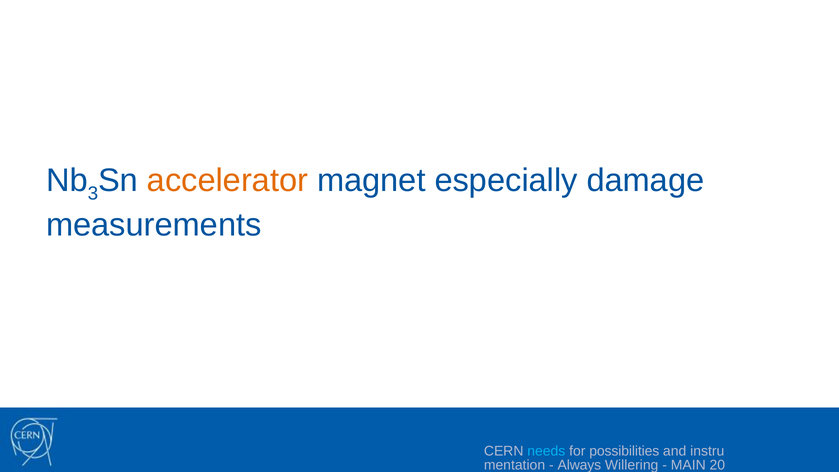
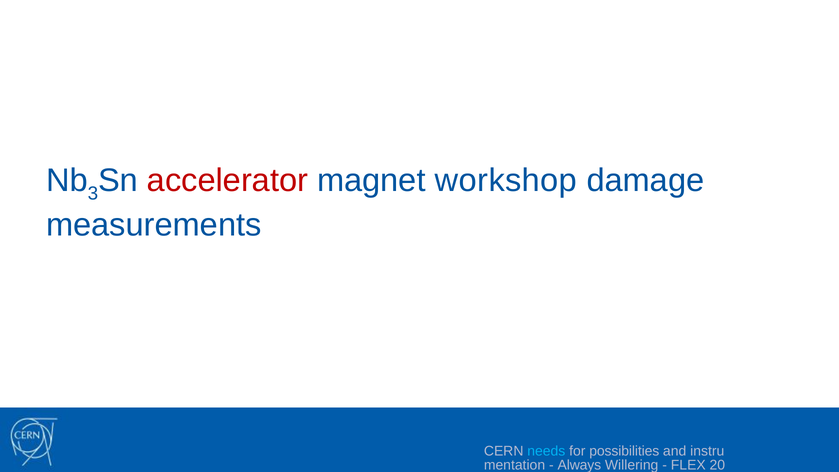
accelerator colour: orange -> red
especially: especially -> workshop
MAIN: MAIN -> FLEX
